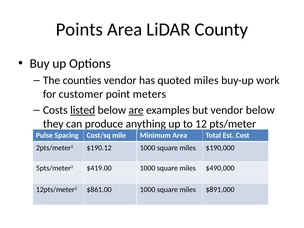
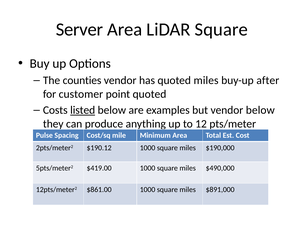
Points: Points -> Server
LiDAR County: County -> Square
work: work -> after
point meters: meters -> quoted
are underline: present -> none
